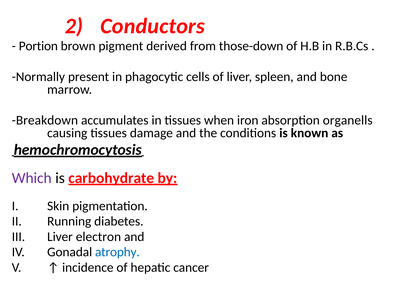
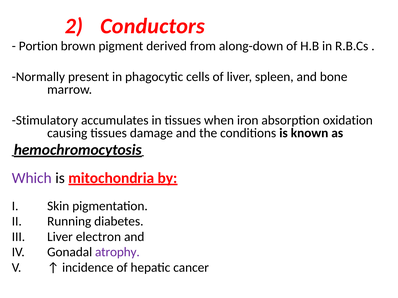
those-down: those-down -> along-down
Breakdown: Breakdown -> Stimulatory
organells: organells -> oxidation
carbohydrate: carbohydrate -> mitochondria
atrophy colour: blue -> purple
